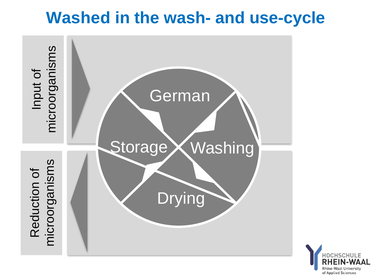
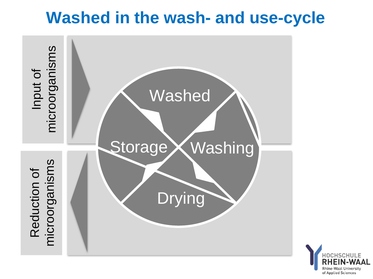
German at (180, 96): German -> Washed
